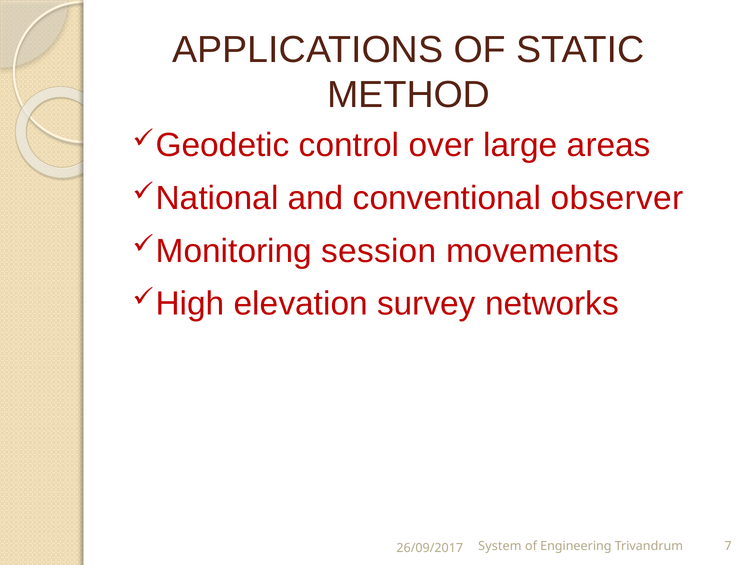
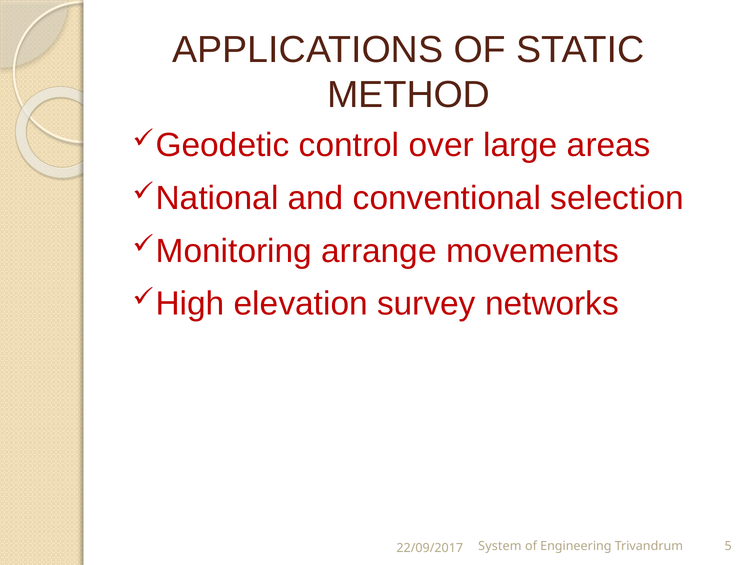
observer: observer -> selection
session: session -> arrange
7: 7 -> 5
26/09/2017: 26/09/2017 -> 22/09/2017
